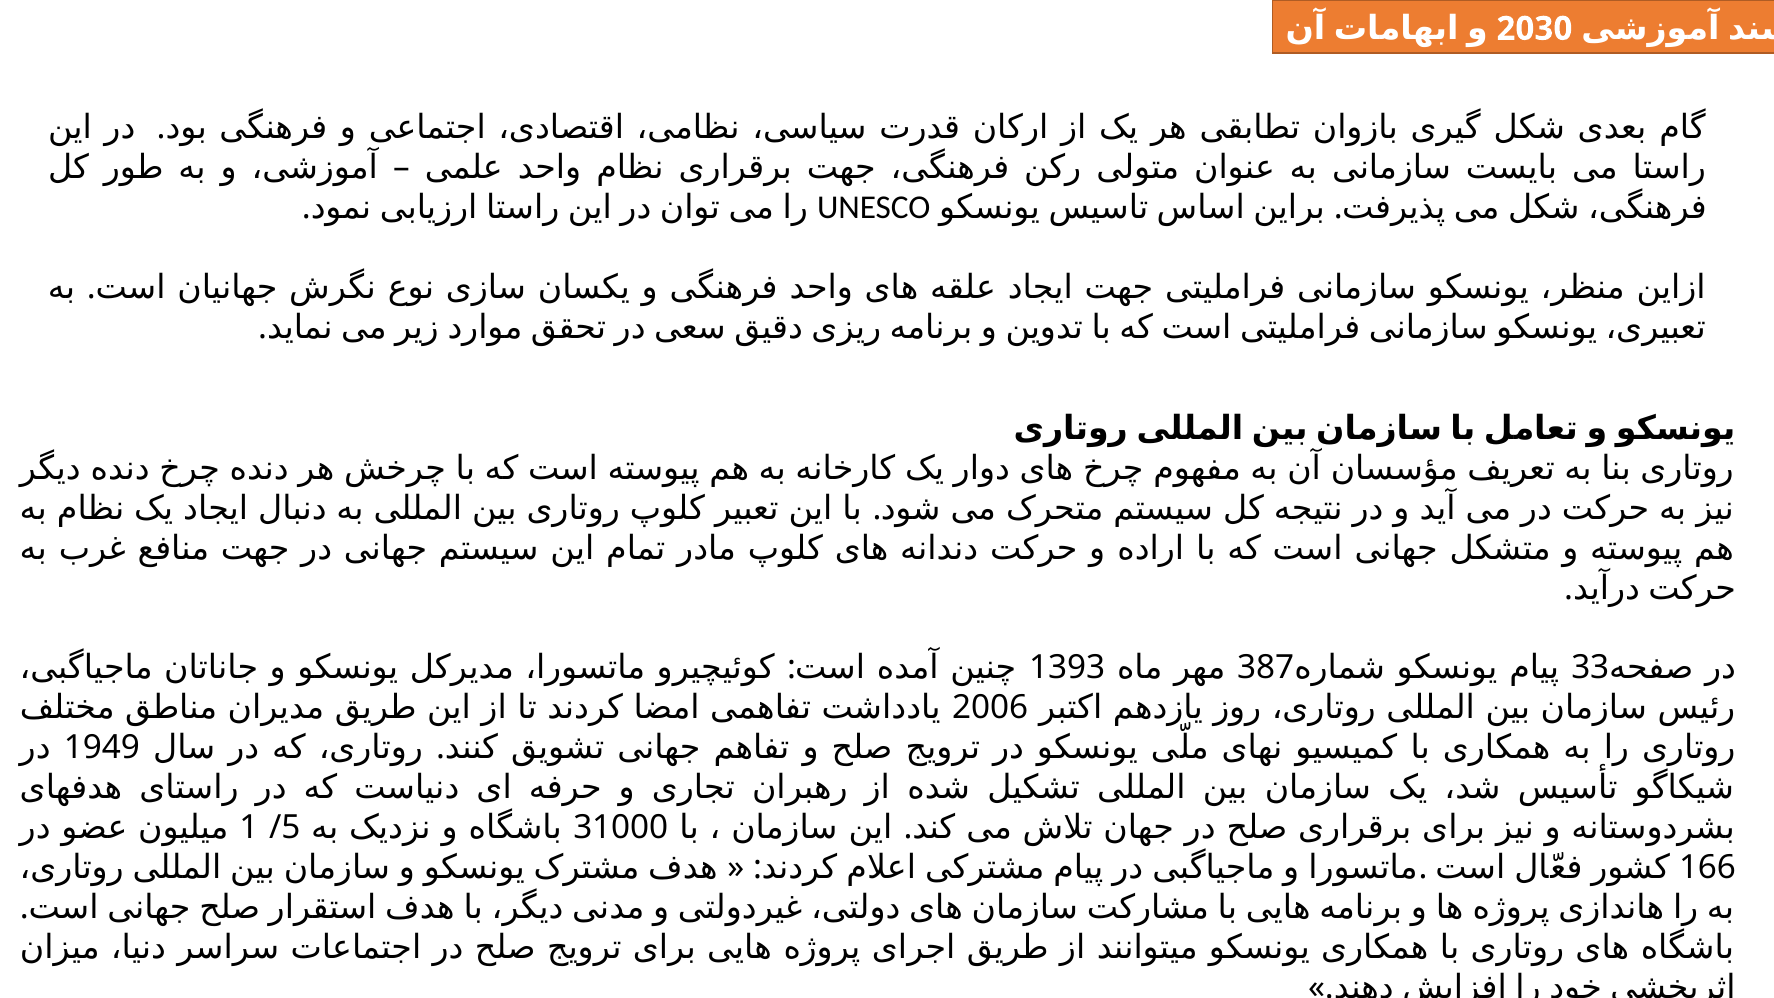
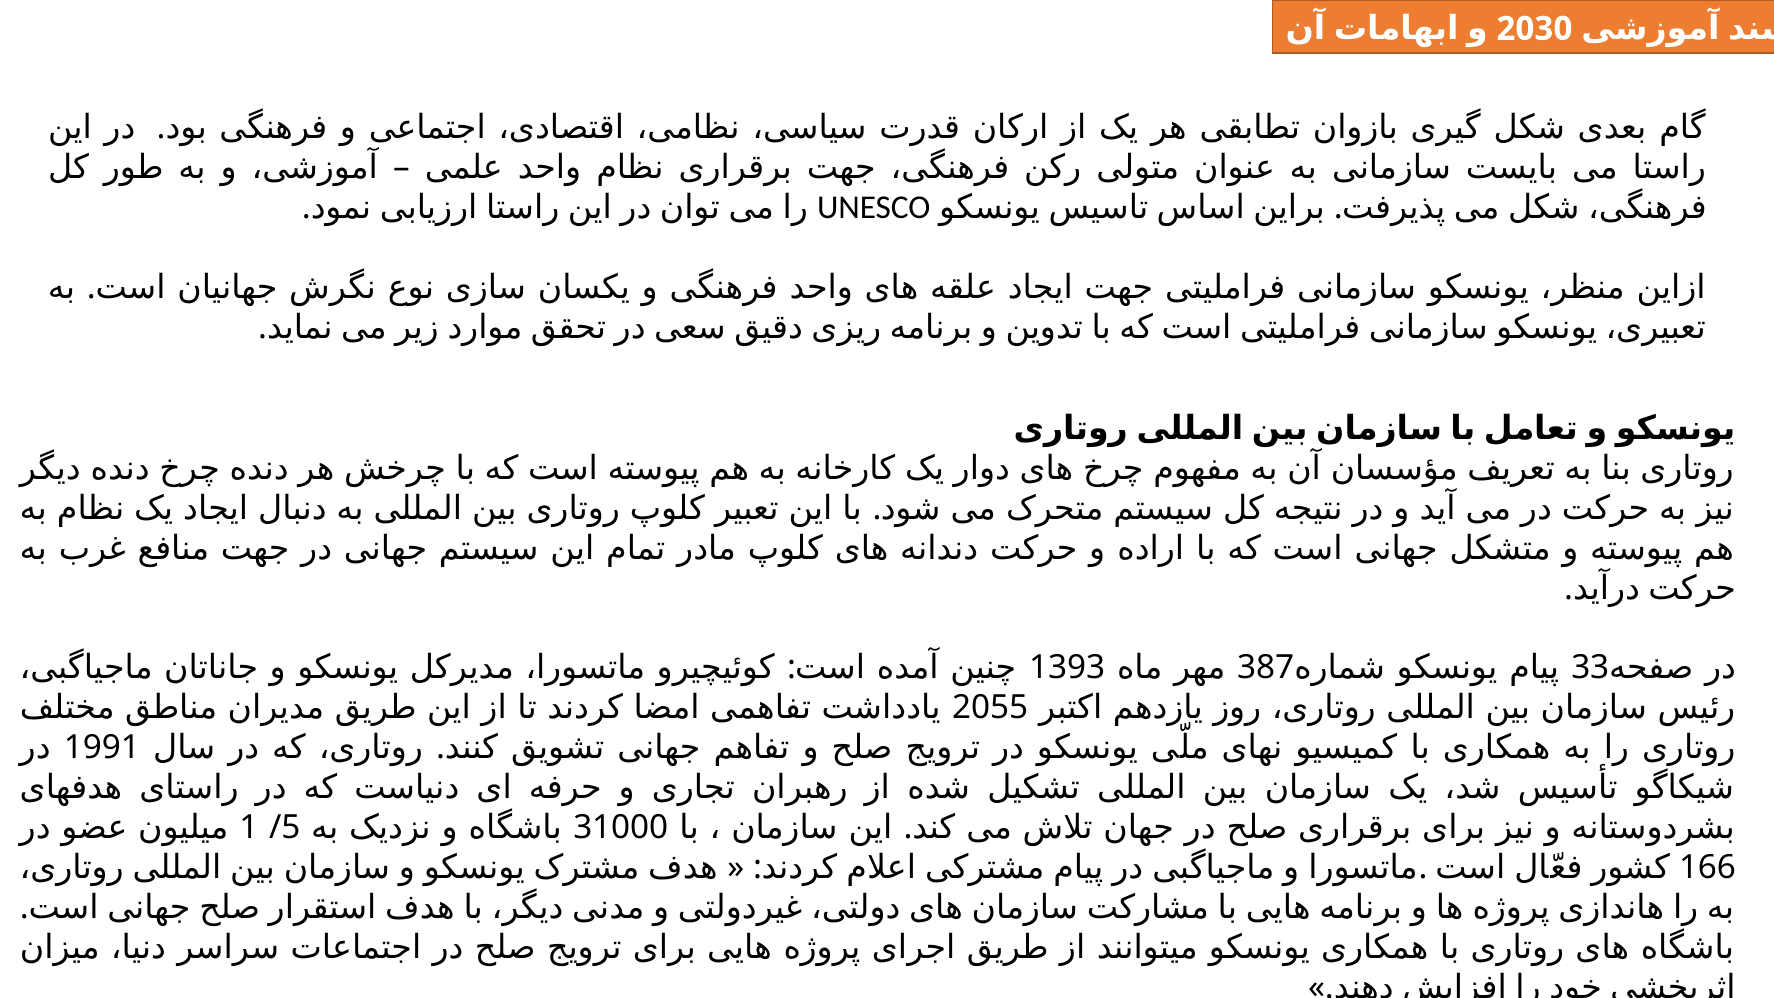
2006: 2006 -> 2055
1949: 1949 -> 1991
